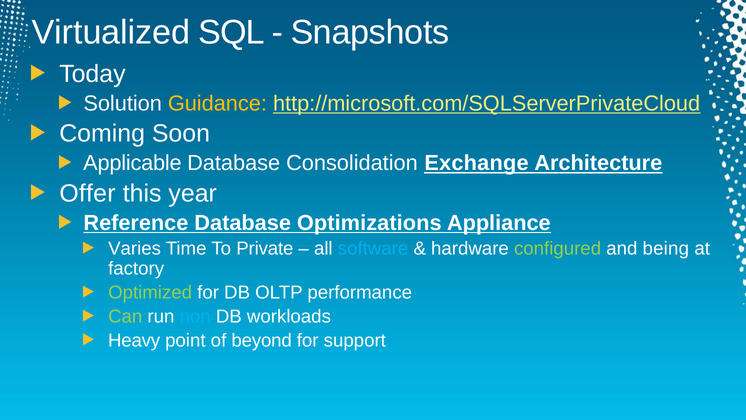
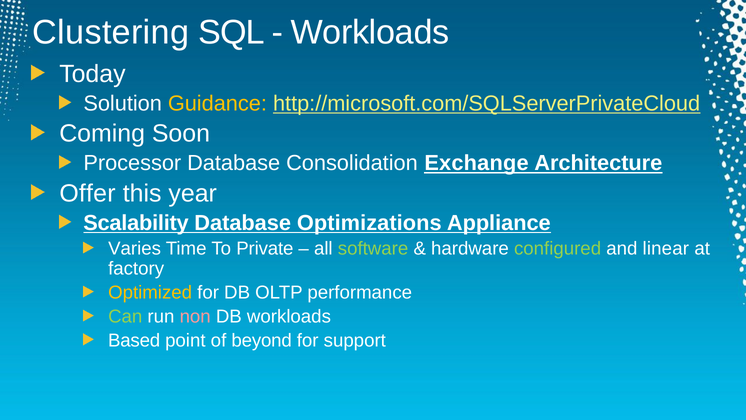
Virtualized: Virtualized -> Clustering
Snapshots at (370, 32): Snapshots -> Workloads
Applicable: Applicable -> Processor
Reference: Reference -> Scalability
software colour: light blue -> light green
being: being -> linear
Optimized colour: light green -> yellow
non colour: light blue -> pink
Heavy: Heavy -> Based
